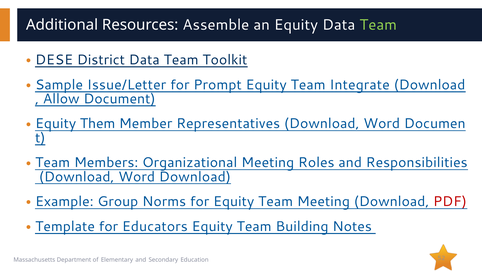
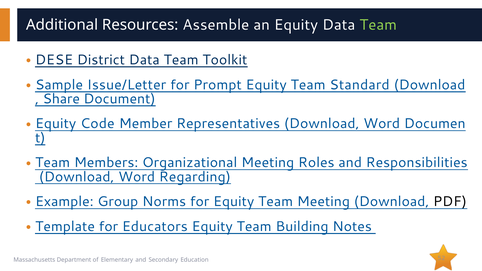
Integrate: Integrate -> Standard
Allow: Allow -> Share
Them: Them -> Code
Word Download: Download -> Regarding
PDF colour: red -> black
